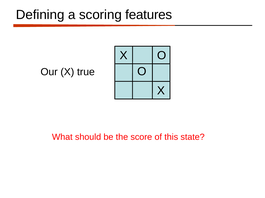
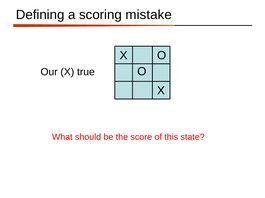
features: features -> mistake
